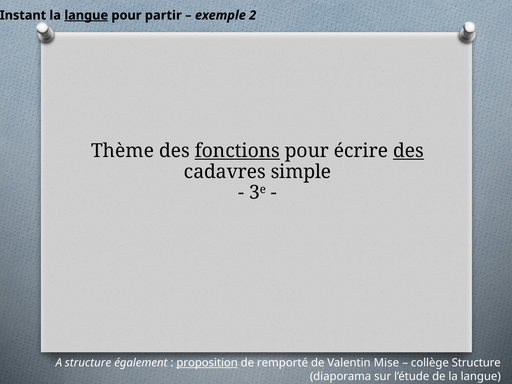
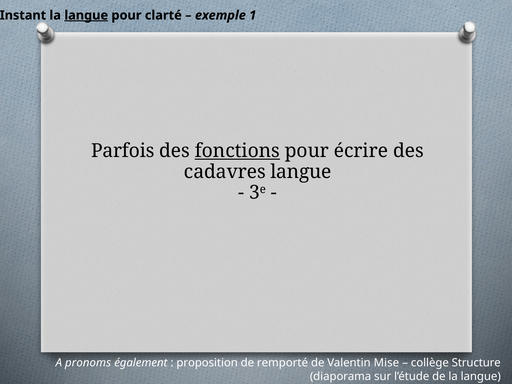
partir: partir -> clarté
2: 2 -> 1
Thème: Thème -> Parfois
des at (408, 151) underline: present -> none
cadavres simple: simple -> langue
A structure: structure -> pronoms
proposition underline: present -> none
